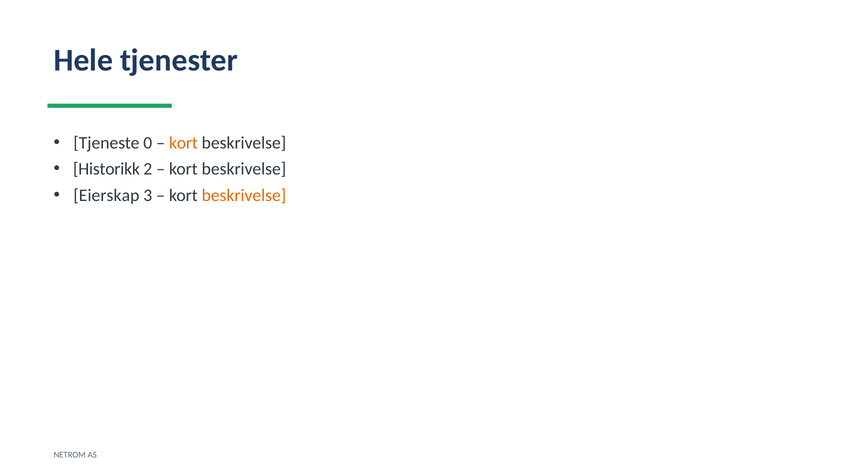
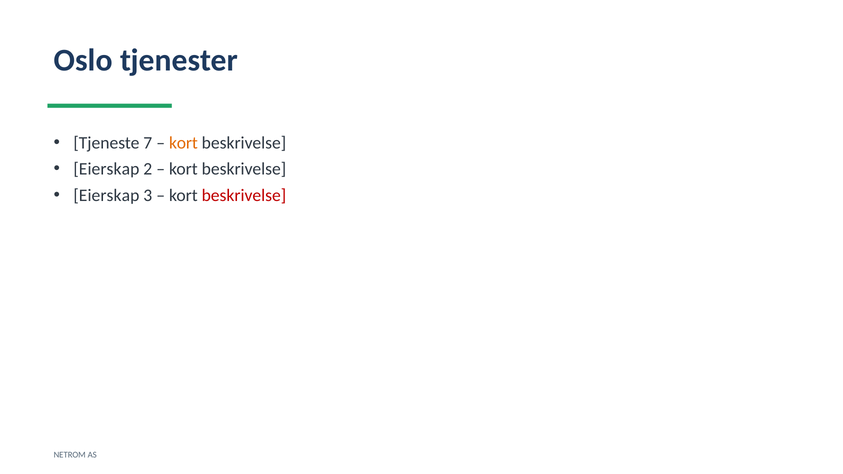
Hele: Hele -> Oslo
0: 0 -> 7
Historikk at (107, 169): Historikk -> Eierskap
beskrivelse at (244, 195) colour: orange -> red
